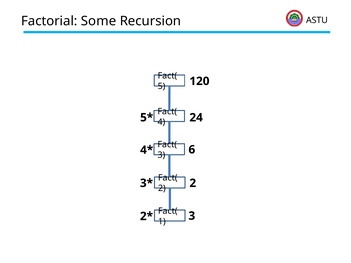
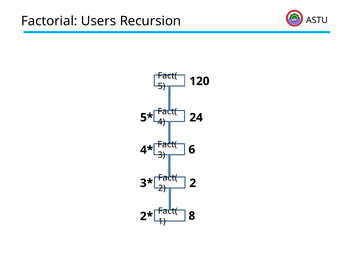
Some: Some -> Users
3 at (192, 216): 3 -> 8
